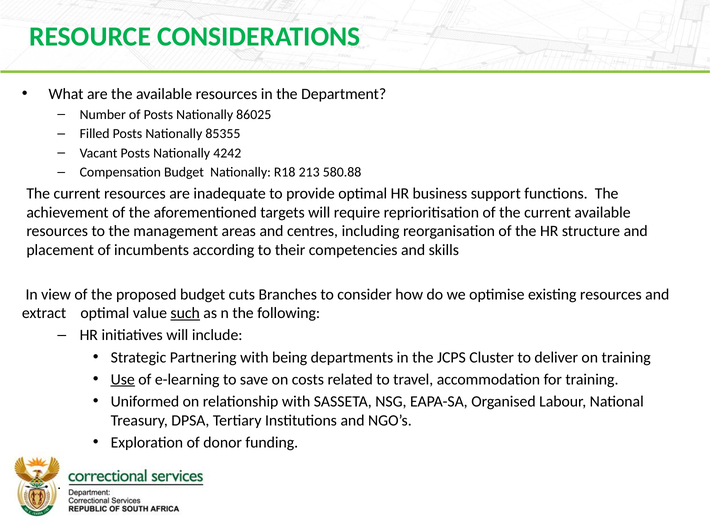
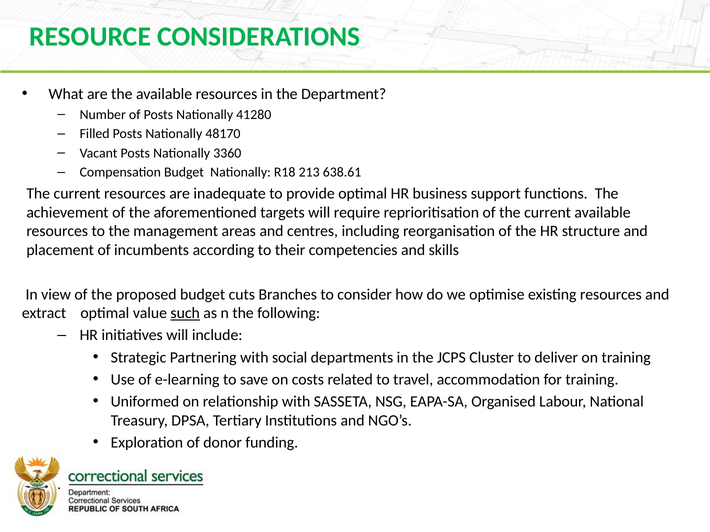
86025: 86025 -> 41280
85355: 85355 -> 48170
4242: 4242 -> 3360
580.88: 580.88 -> 638.61
being: being -> social
Use underline: present -> none
